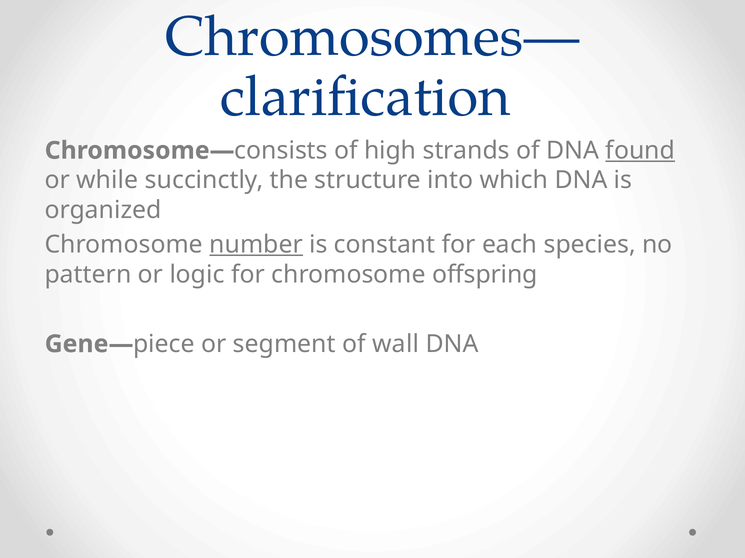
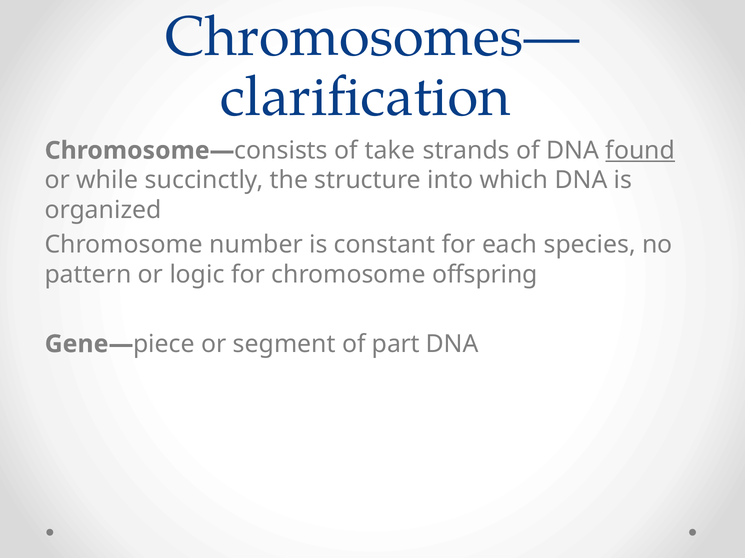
high: high -> take
number underline: present -> none
wall: wall -> part
